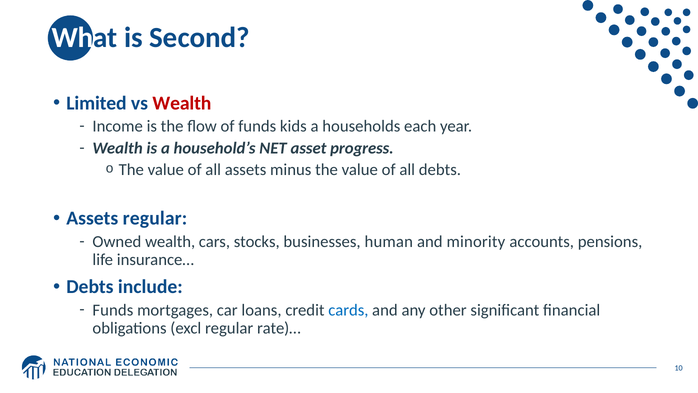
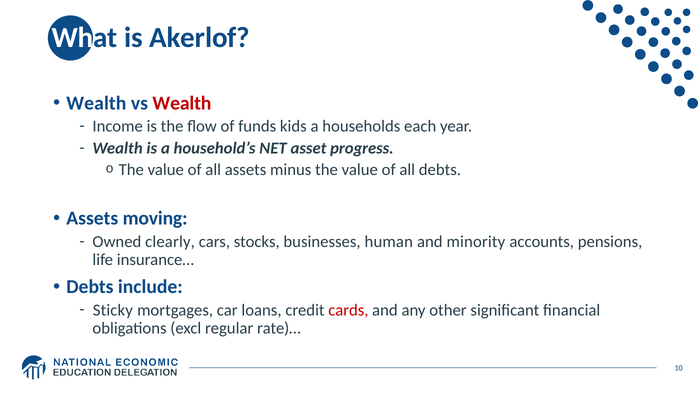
Second: Second -> Akerlof
Limited at (96, 103): Limited -> Wealth
Assets regular: regular -> moving
Owned wealth: wealth -> clearly
Funds at (113, 310): Funds -> Sticky
cards colour: blue -> red
